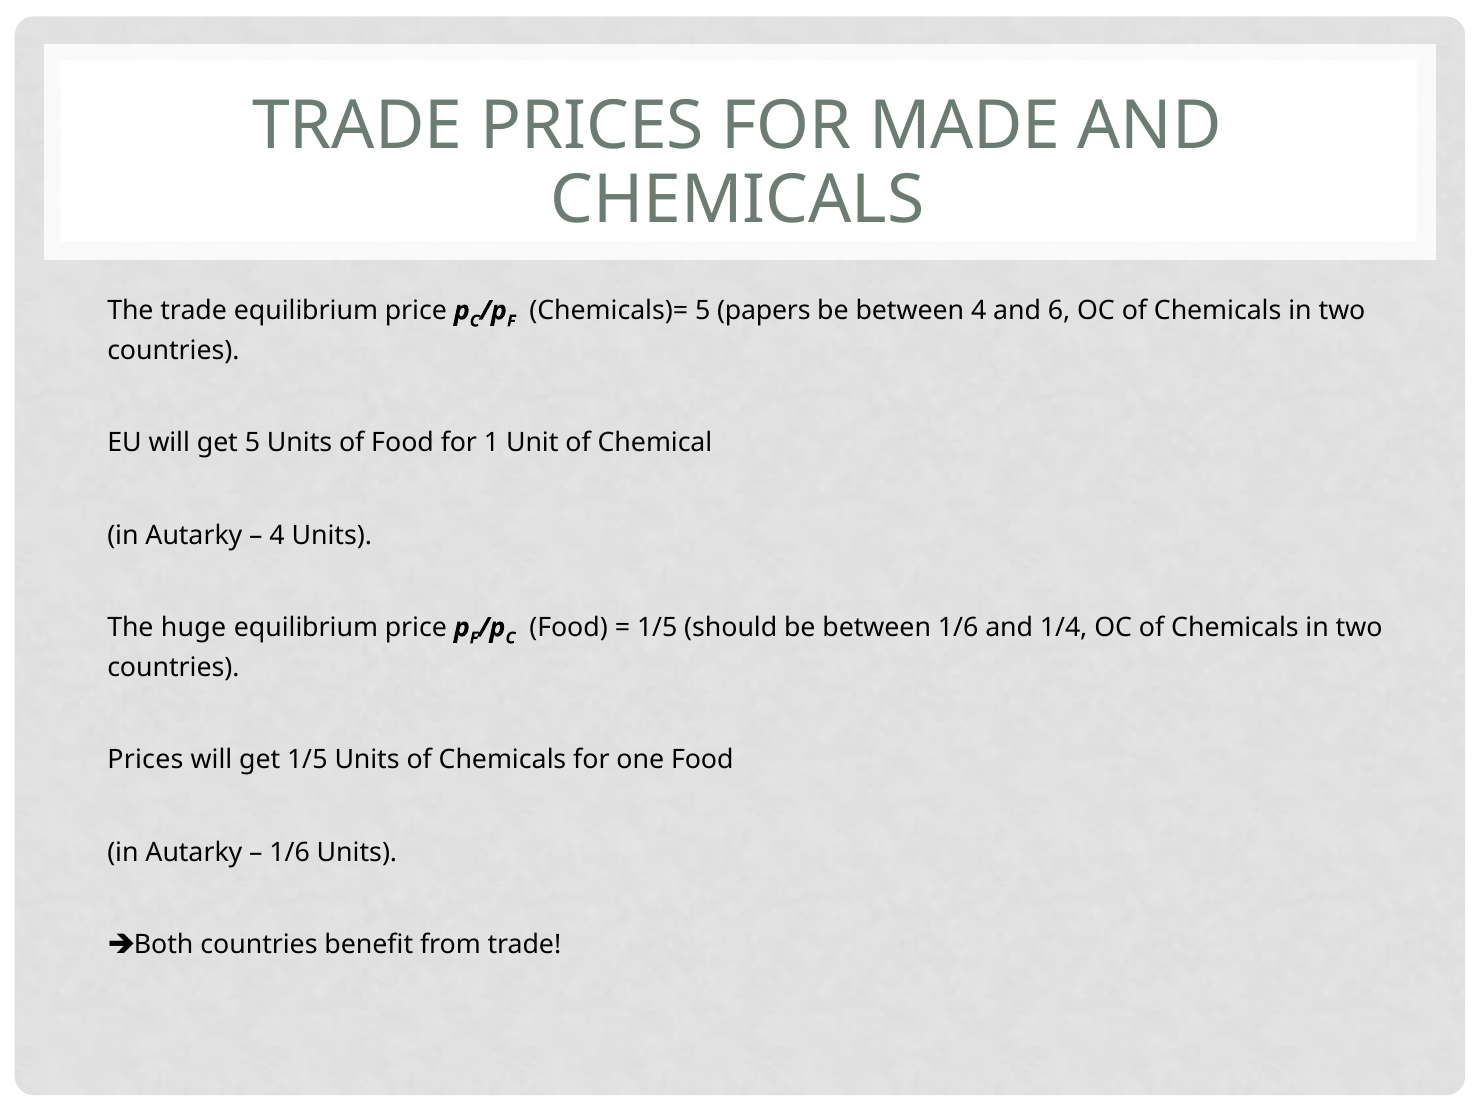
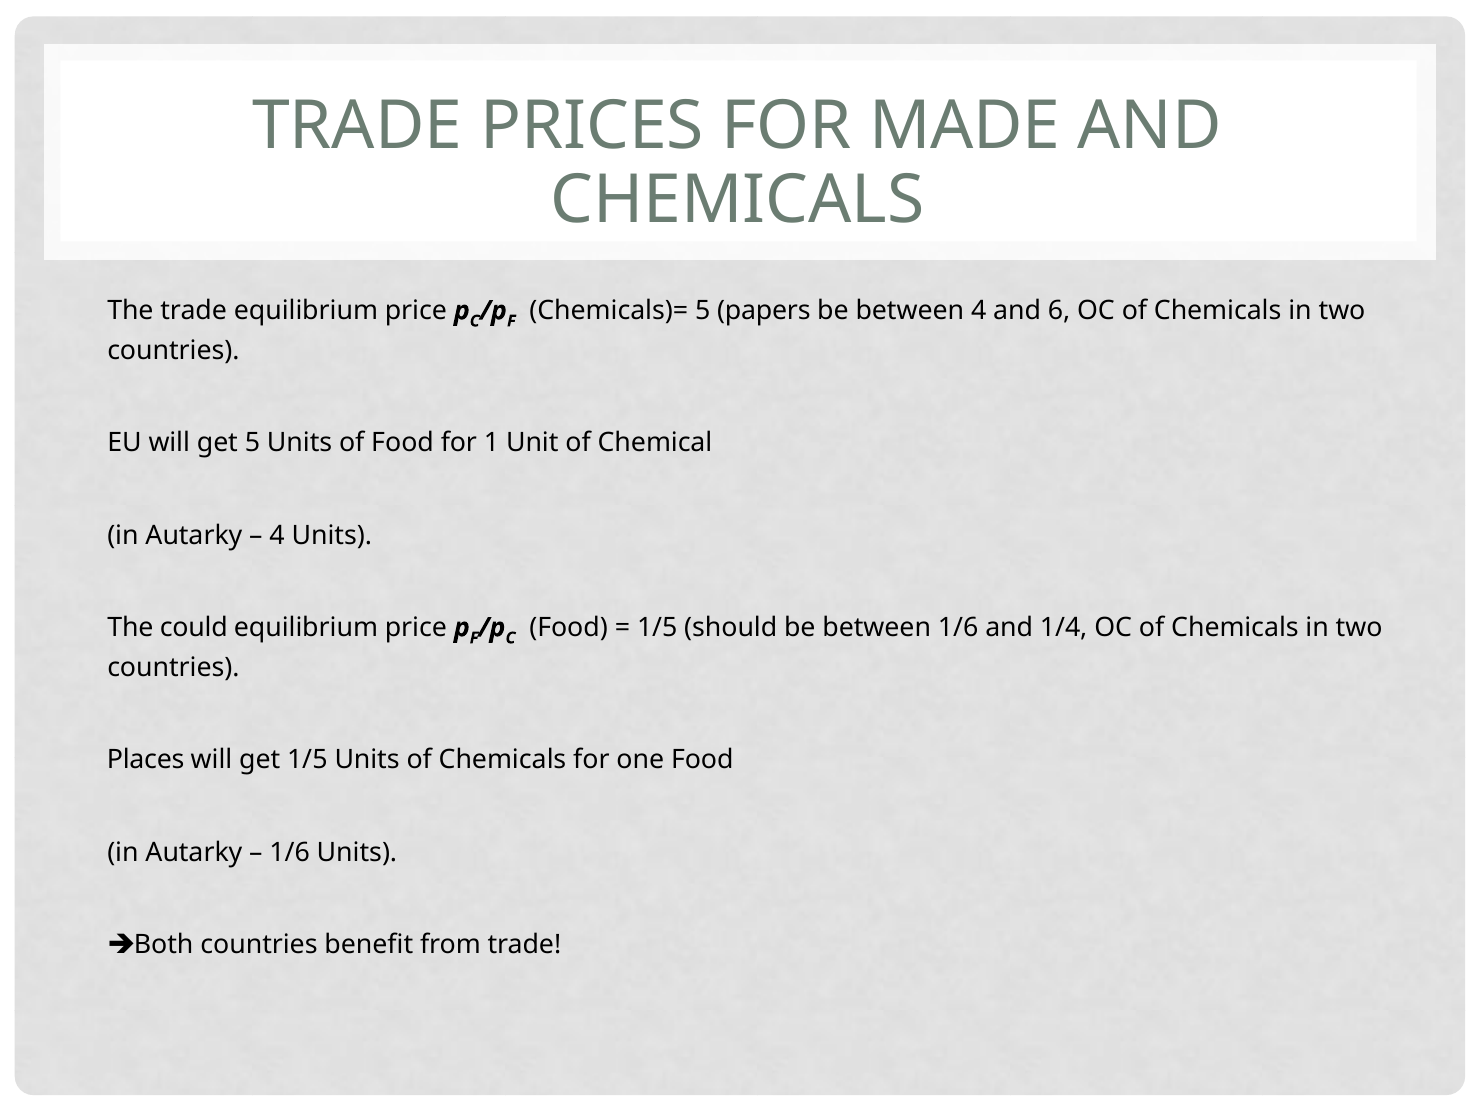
huge: huge -> could
Prices at (145, 760): Prices -> Places
